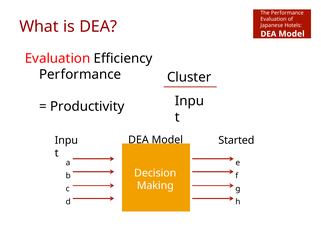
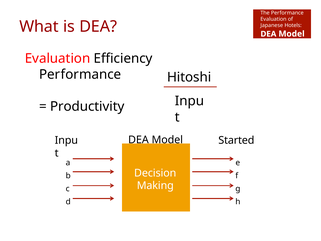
Cluster: Cluster -> Hitoshi
